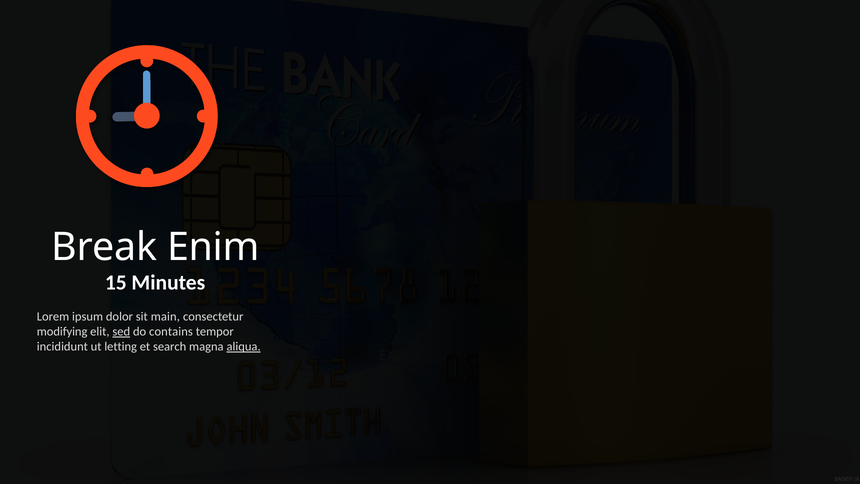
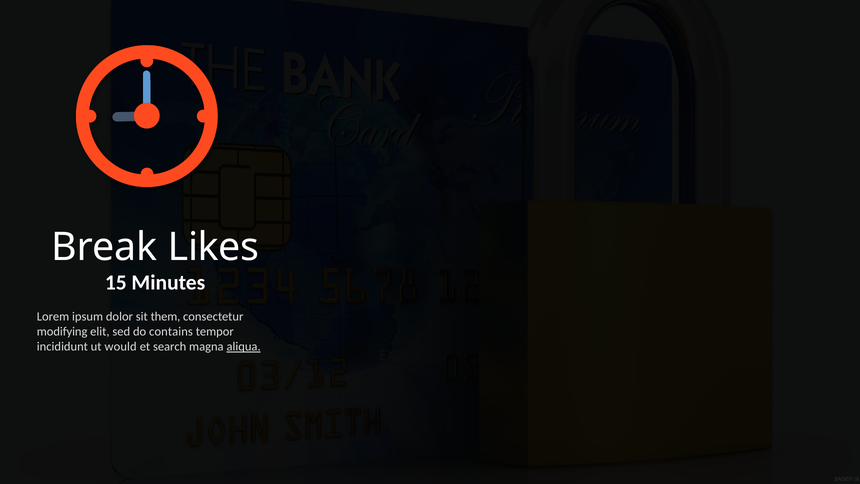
Enim: Enim -> Likes
main: main -> them
sed underline: present -> none
letting: letting -> would
